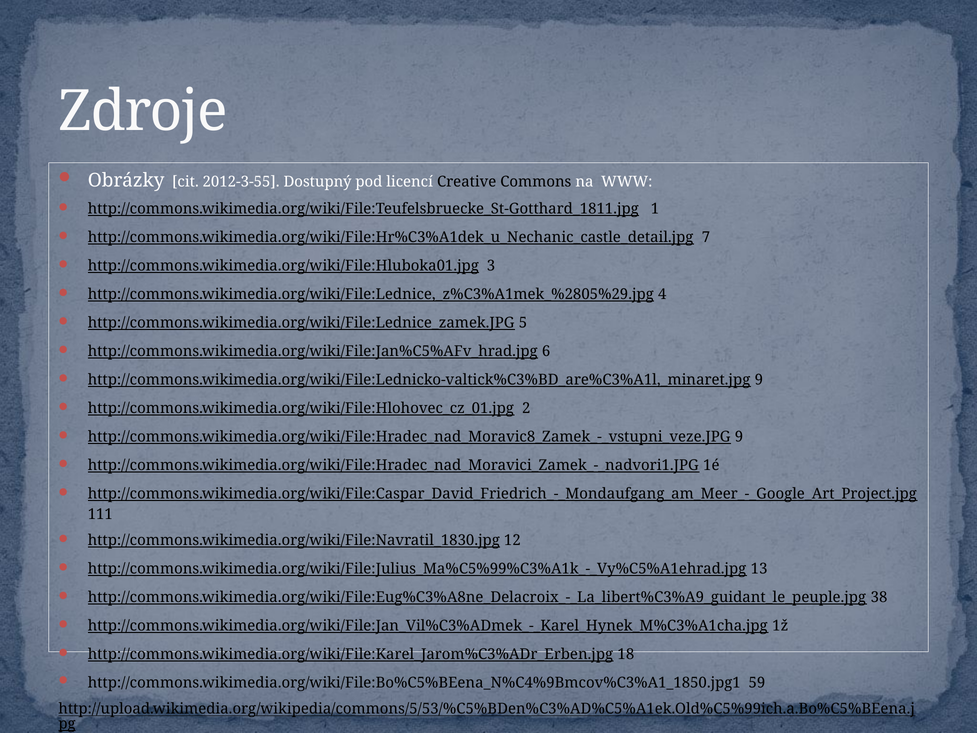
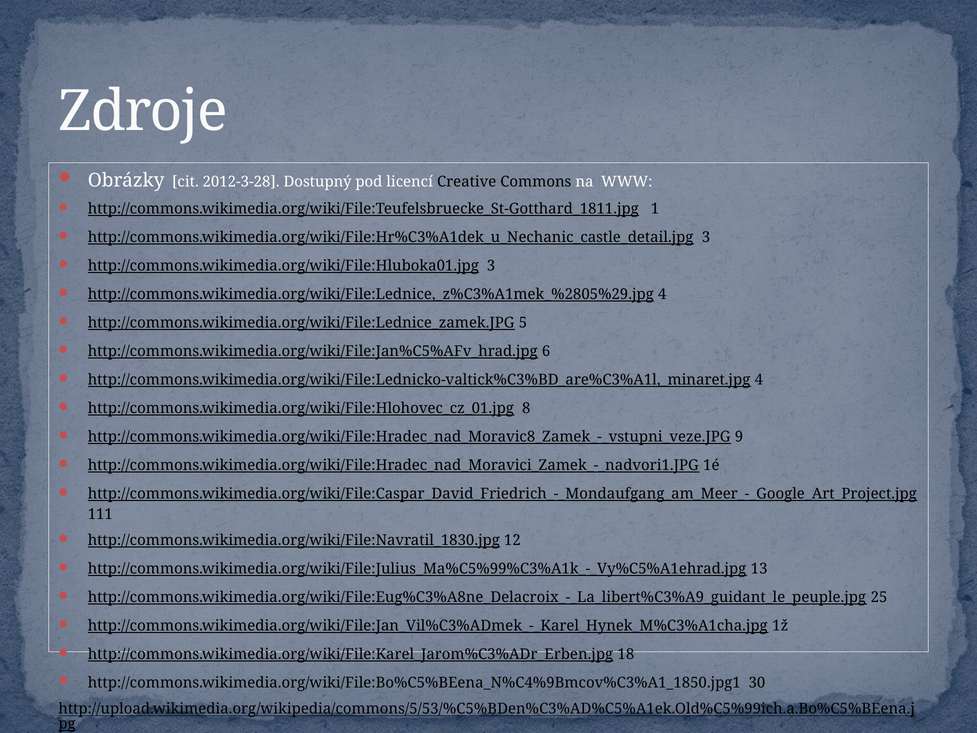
2012-3-55: 2012-3-55 -> 2012-3-28
http://commons.wikimedia.org/wiki/File:Hr%C3%A1dek_u_Nechanic_castle_detail.jpg 7: 7 -> 3
http://commons.wikimedia.org/wiki/File:Lednicko-valtick%C3%BD_are%C3%A1l,_minaret.jpg 9: 9 -> 4
2: 2 -> 8
38: 38 -> 25
59: 59 -> 30
